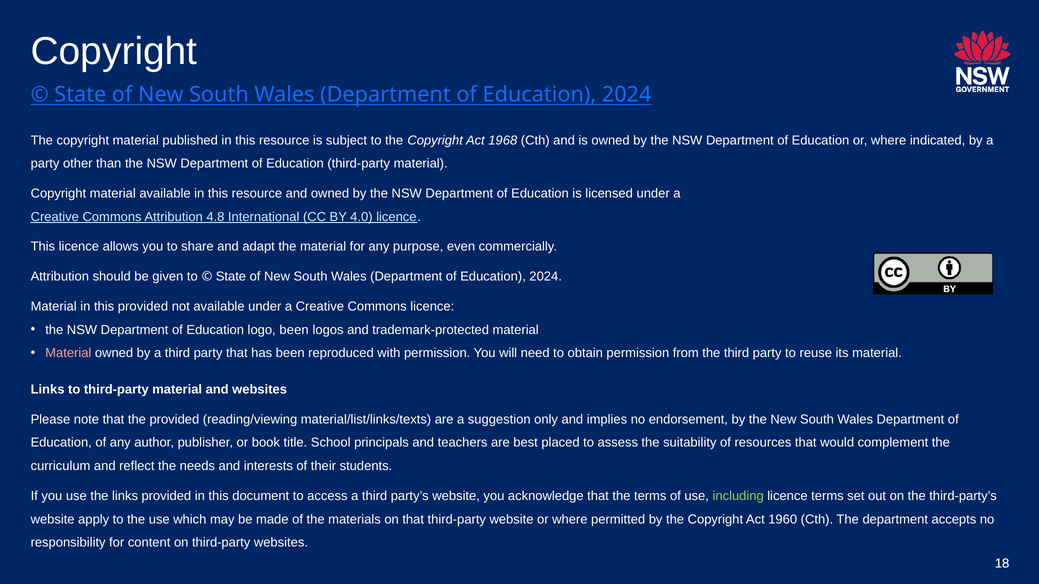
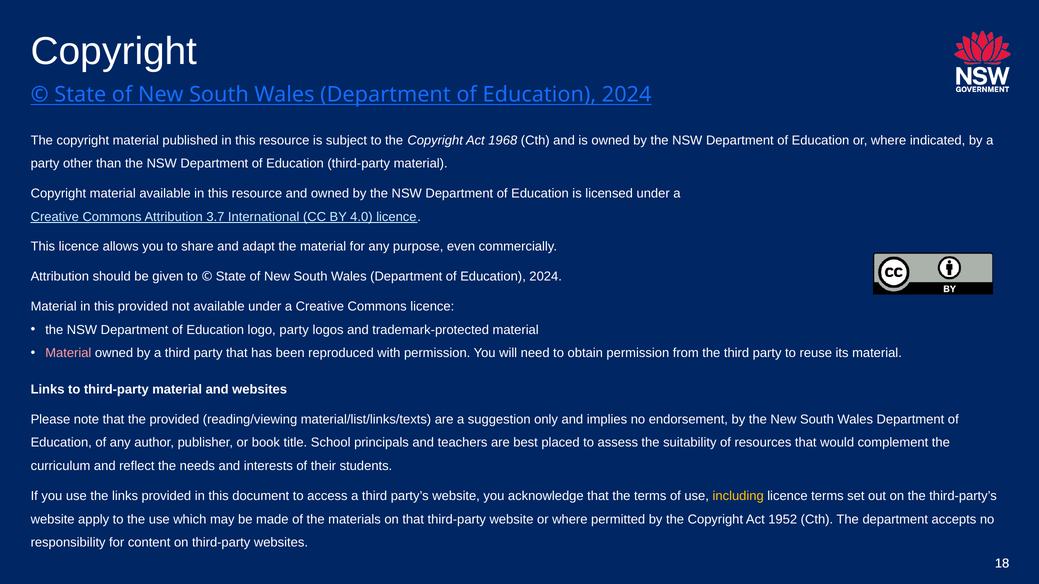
4.8: 4.8 -> 3.7
logo been: been -> party
including colour: light green -> yellow
1960: 1960 -> 1952
